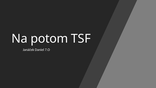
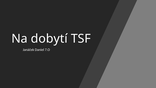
potom: potom -> dobytí
